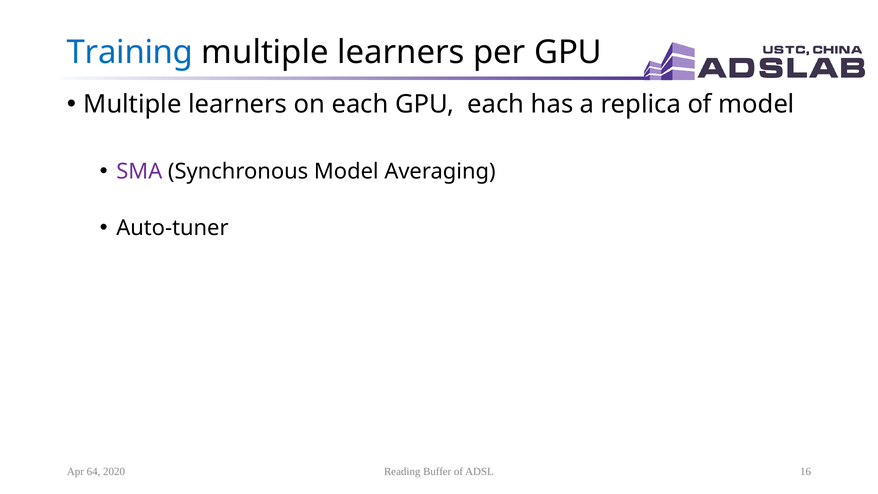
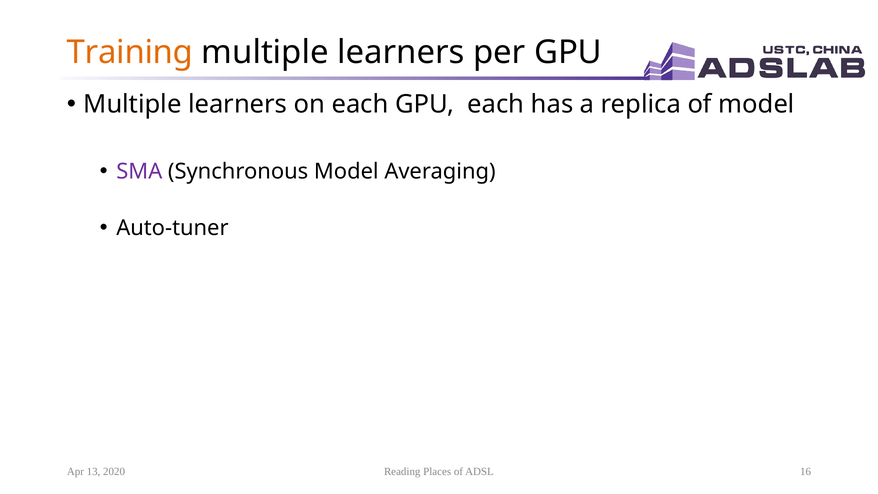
Training colour: blue -> orange
64: 64 -> 13
Buffer: Buffer -> Places
